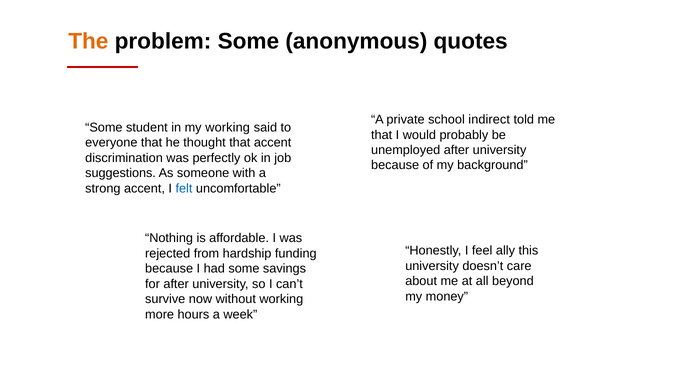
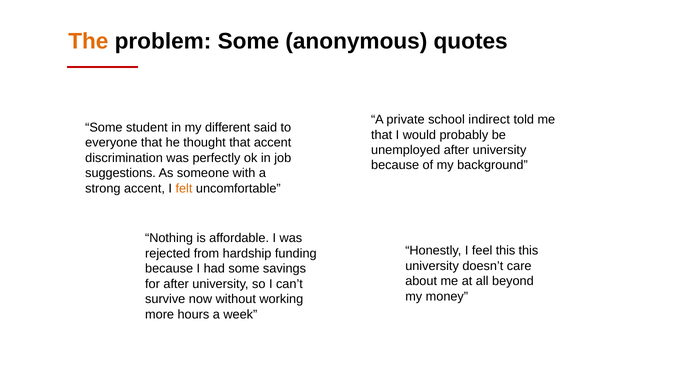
my working: working -> different
felt colour: blue -> orange
feel ally: ally -> this
